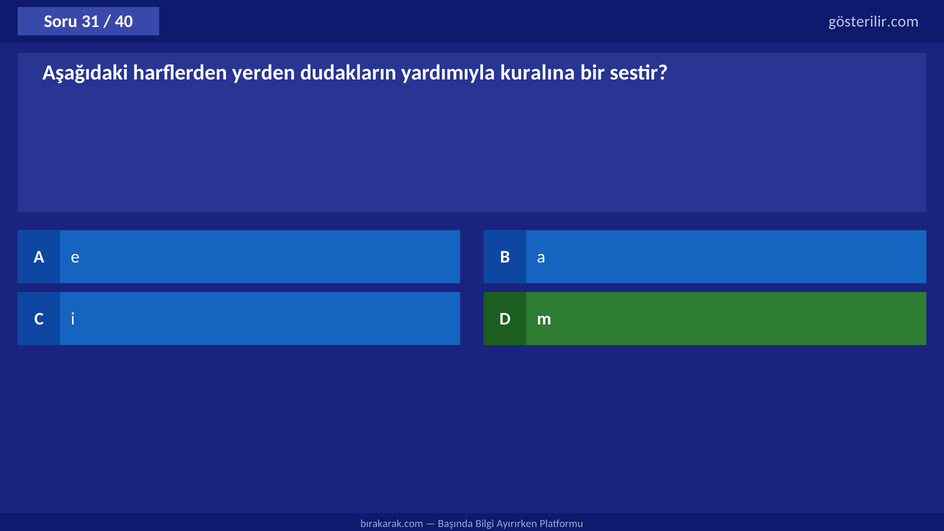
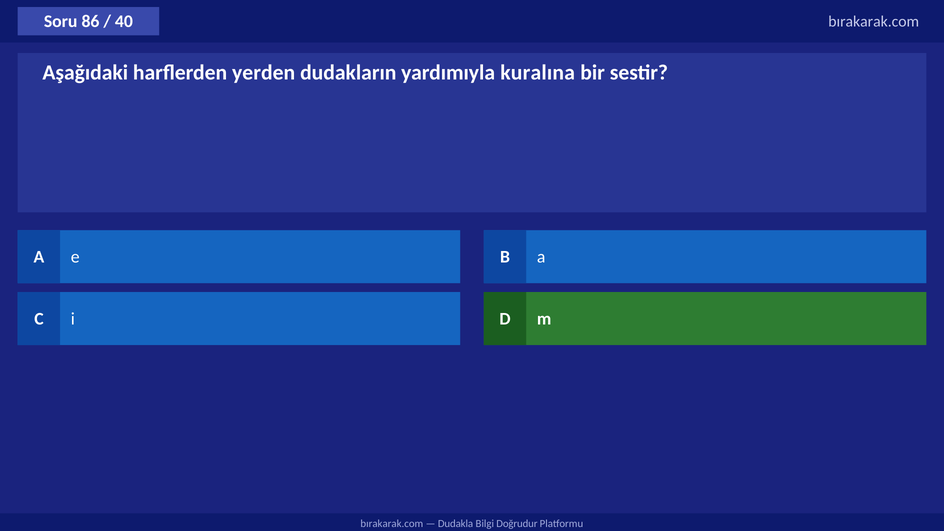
31: 31 -> 86
40 gösterilir.com: gösterilir.com -> bırakarak.com
Başında: Başında -> Dudakla
Ayırırken: Ayırırken -> Doğrudur
